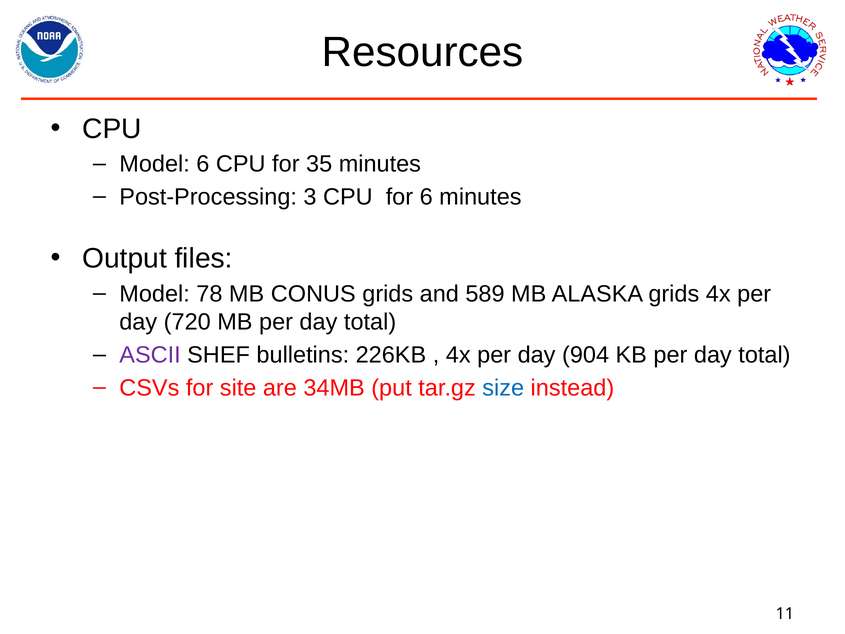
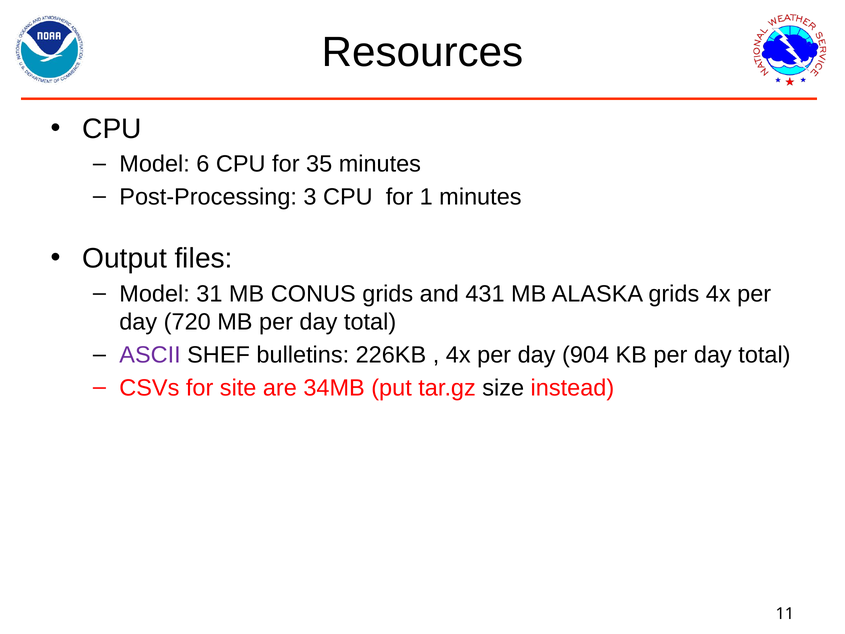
for 6: 6 -> 1
78: 78 -> 31
589: 589 -> 431
size colour: blue -> black
